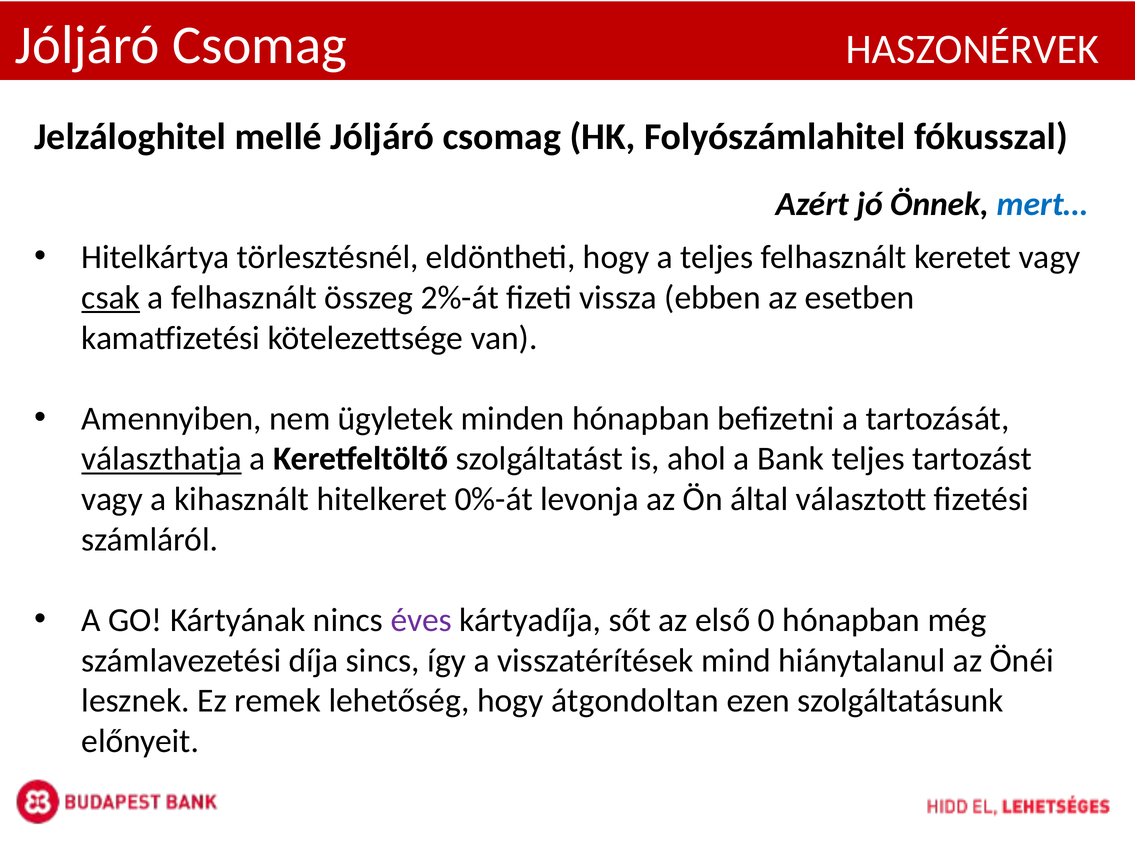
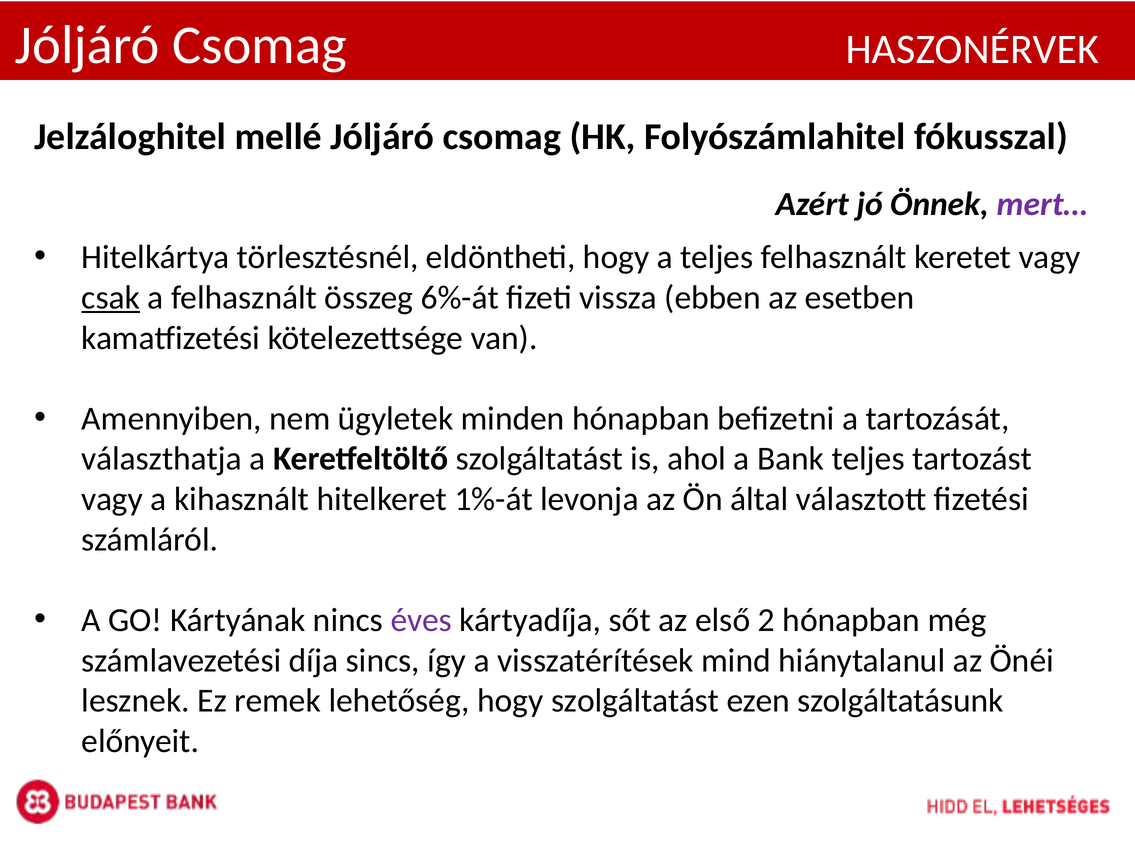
mert… colour: blue -> purple
2%-át: 2%-át -> 6%-át
választhatja underline: present -> none
0%-át: 0%-át -> 1%-át
0: 0 -> 2
hogy átgondoltan: átgondoltan -> szolgáltatást
